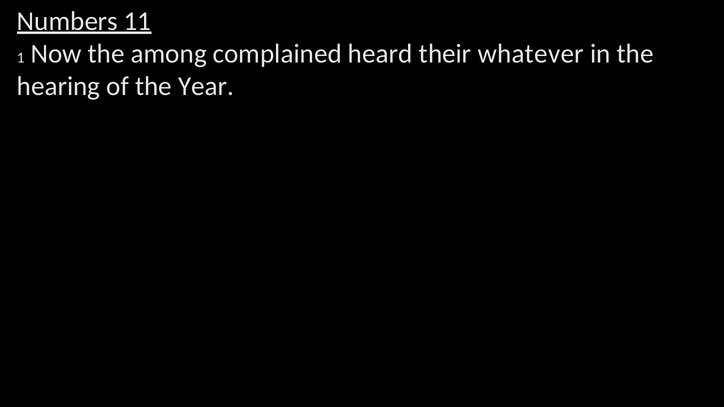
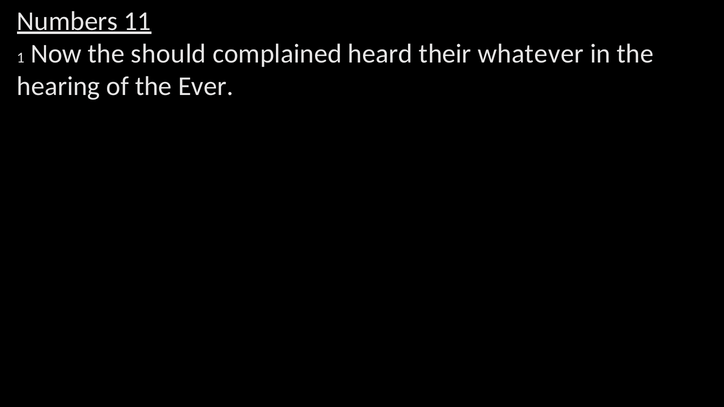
among: among -> should
Year: Year -> Ever
